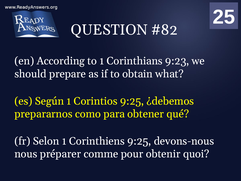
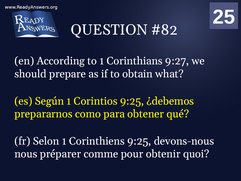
9:23: 9:23 -> 9:27
